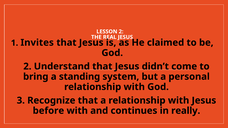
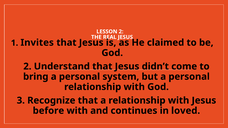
bring a standing: standing -> personal
really: really -> loved
